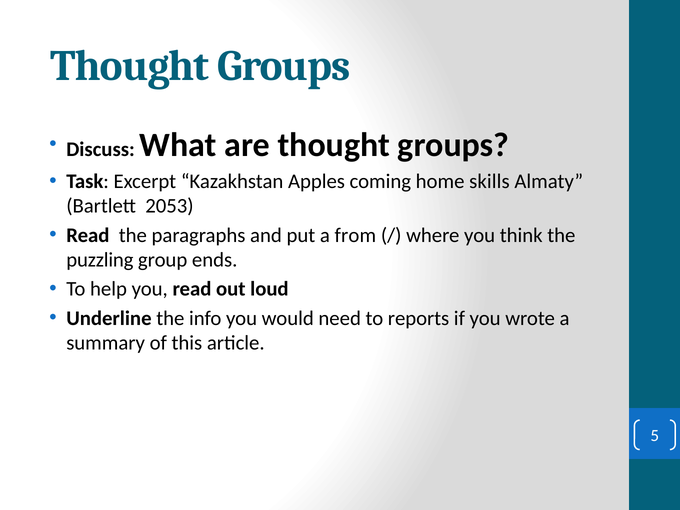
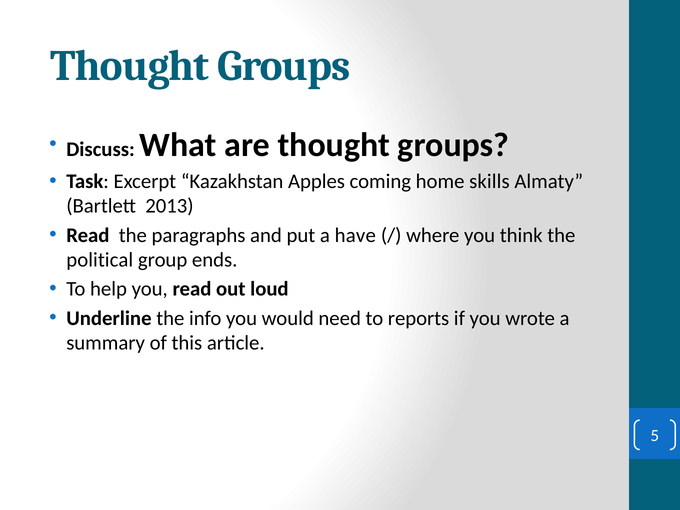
2053: 2053 -> 2013
from: from -> have
puzzling: puzzling -> political
